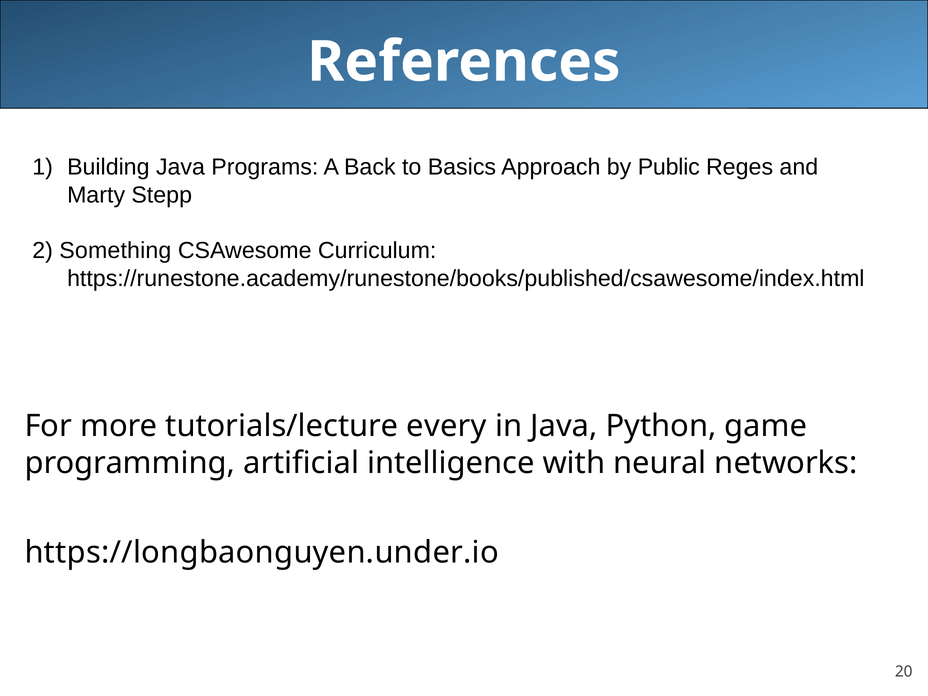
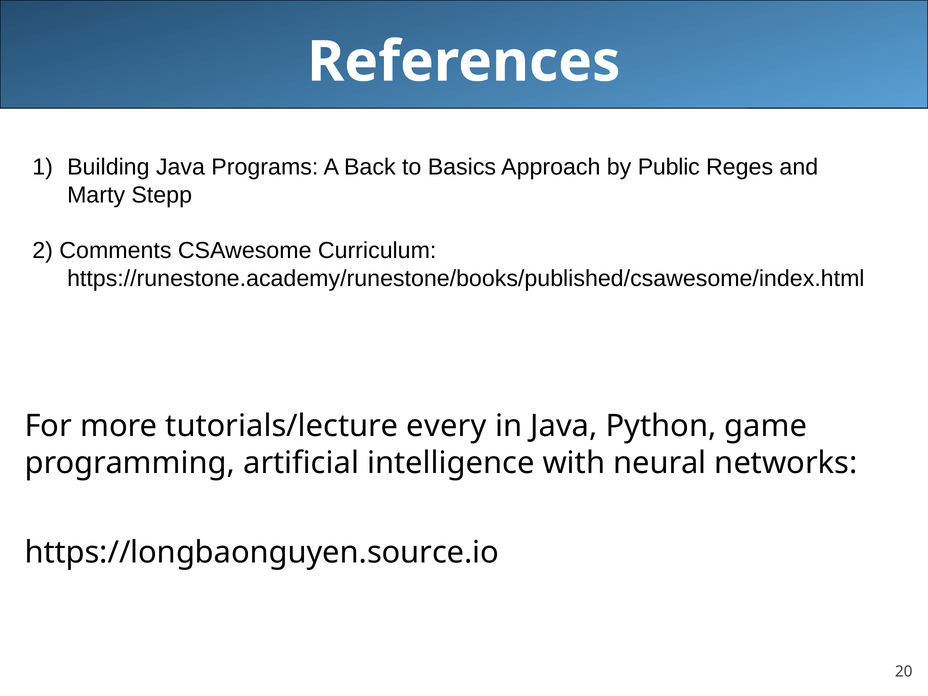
Something: Something -> Comments
https://longbaonguyen.under.io: https://longbaonguyen.under.io -> https://longbaonguyen.source.io
